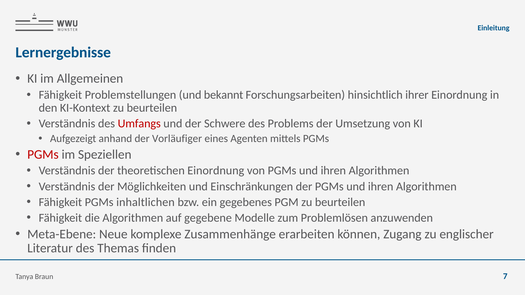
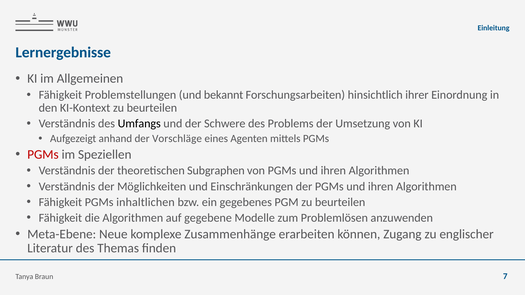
Umfangs colour: red -> black
Vorläufiger: Vorläufiger -> Vorschläge
theoretischen Einordnung: Einordnung -> Subgraphen
